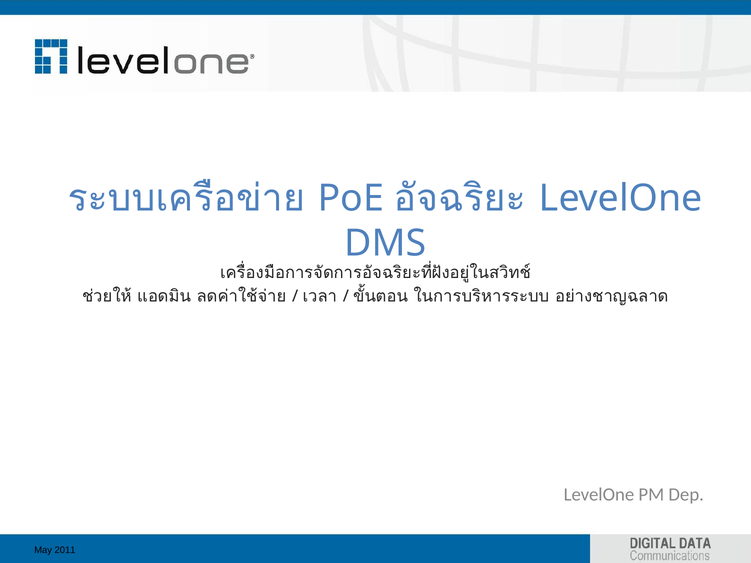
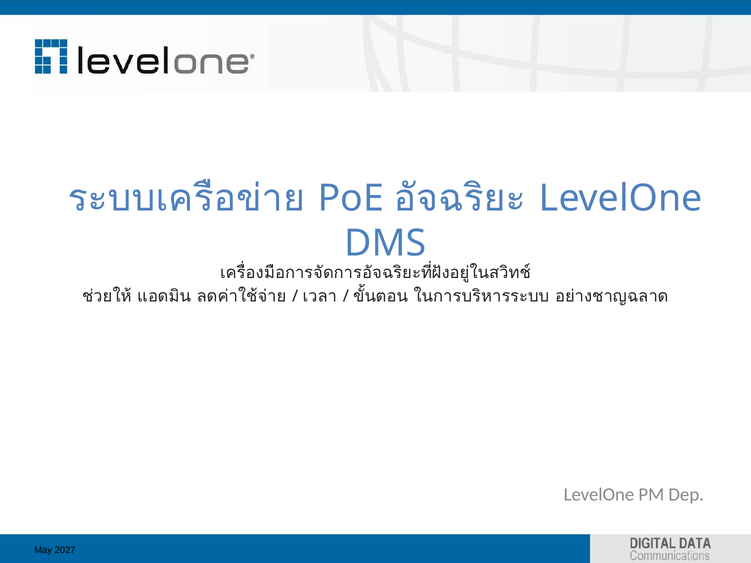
2011: 2011 -> 2027
